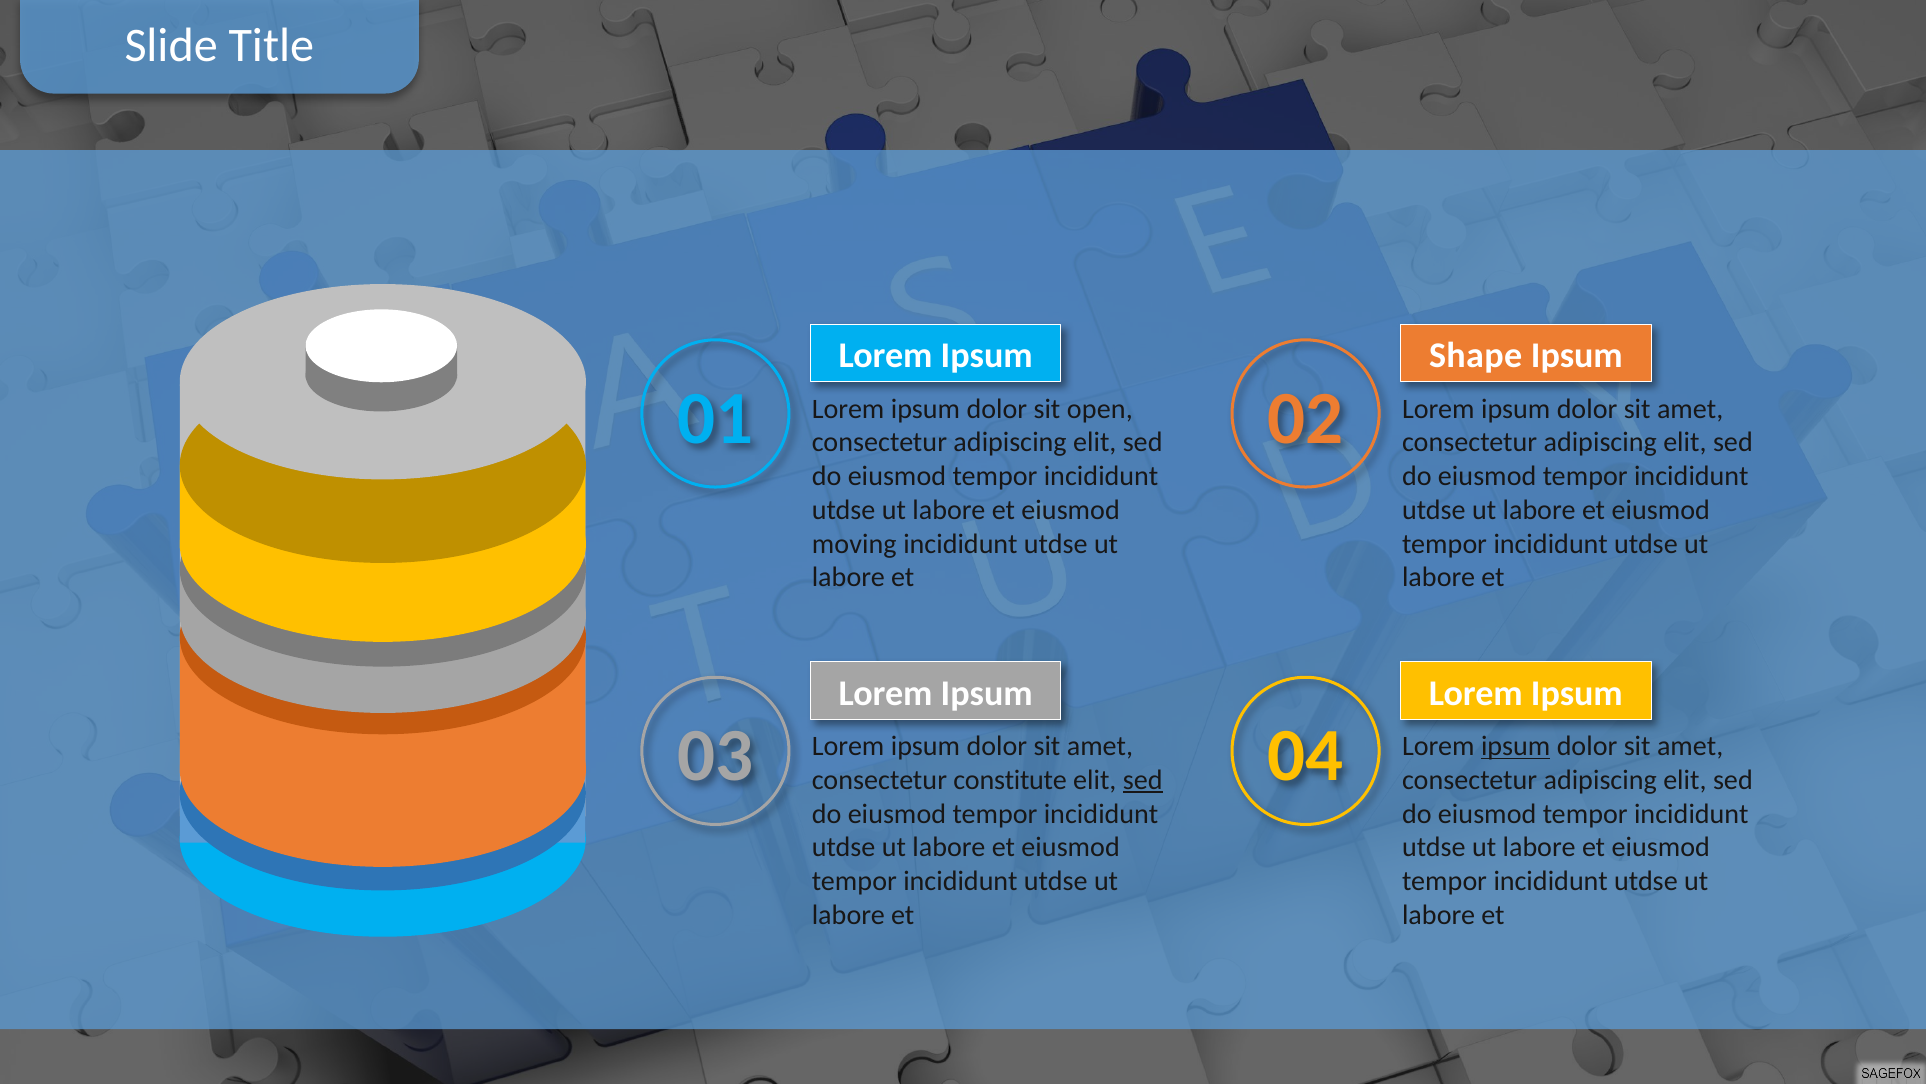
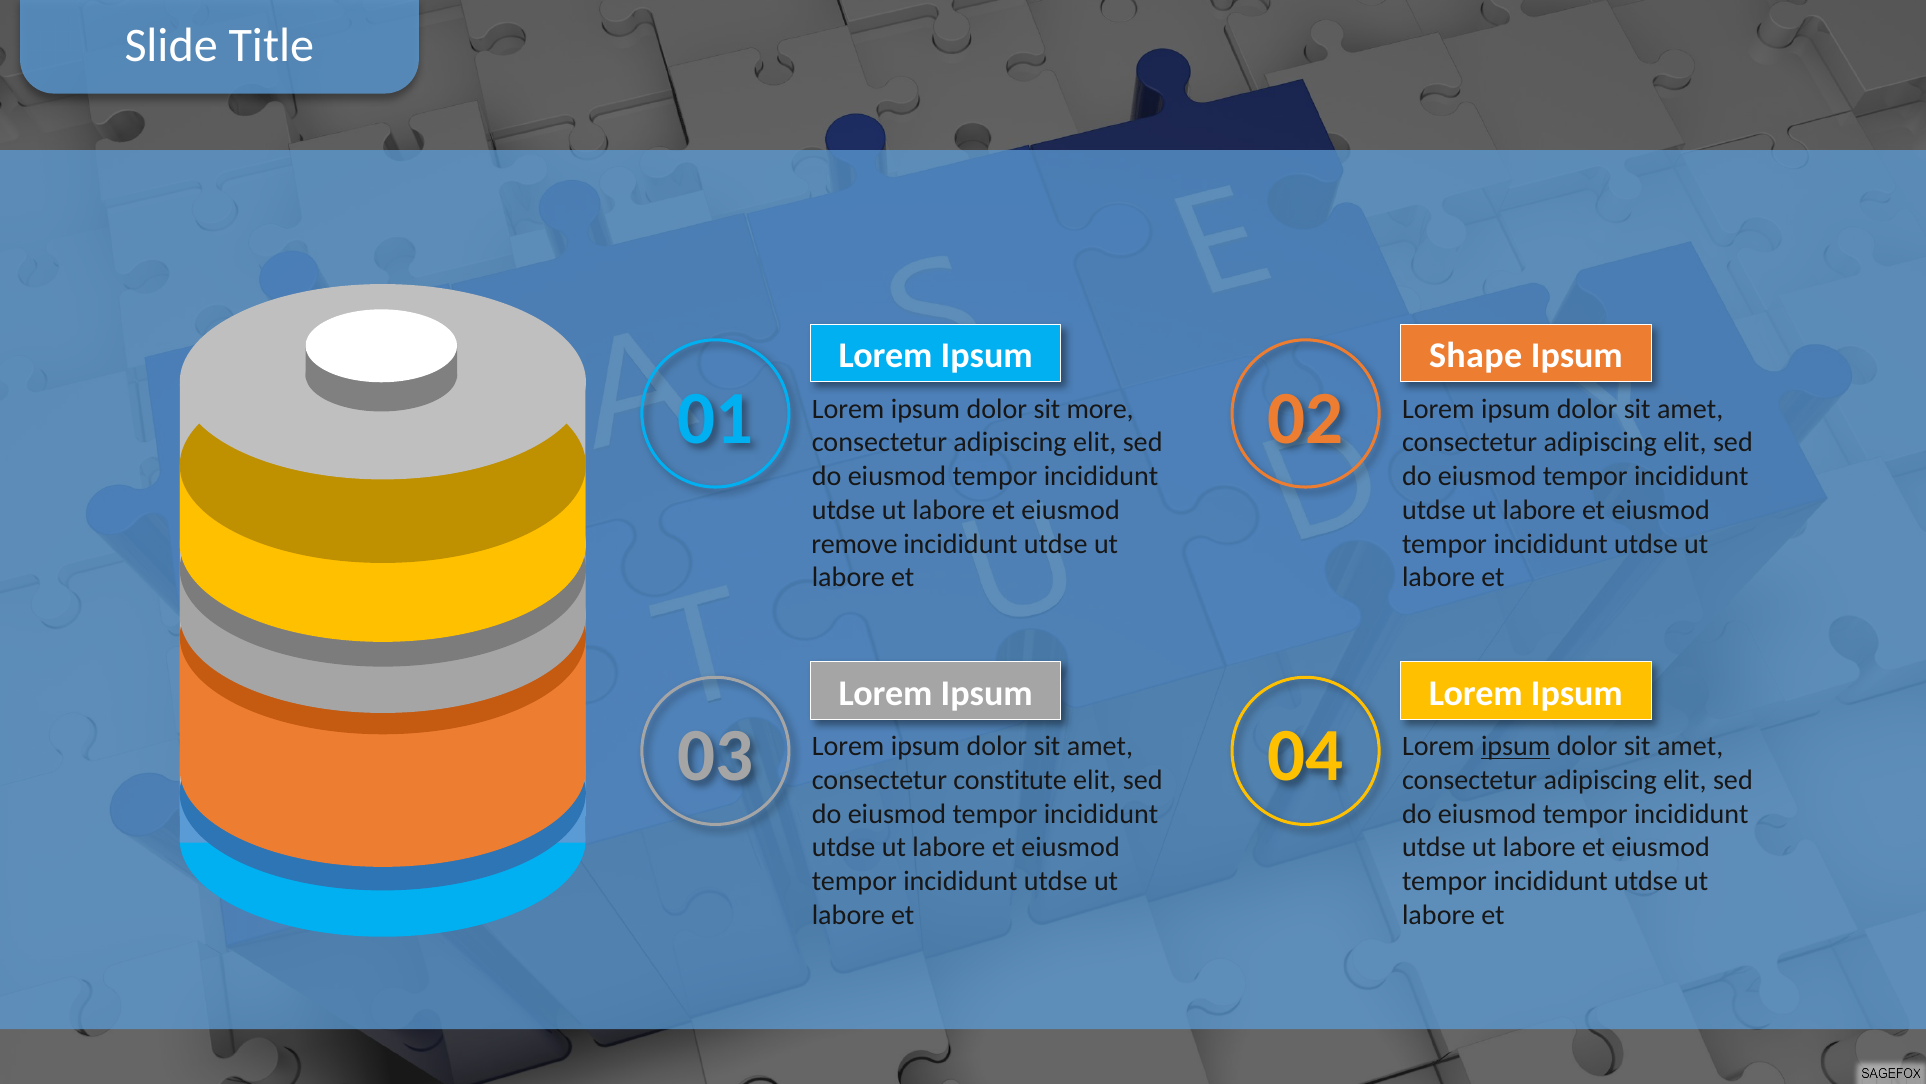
open: open -> more
moving: moving -> remove
sed at (1143, 780) underline: present -> none
